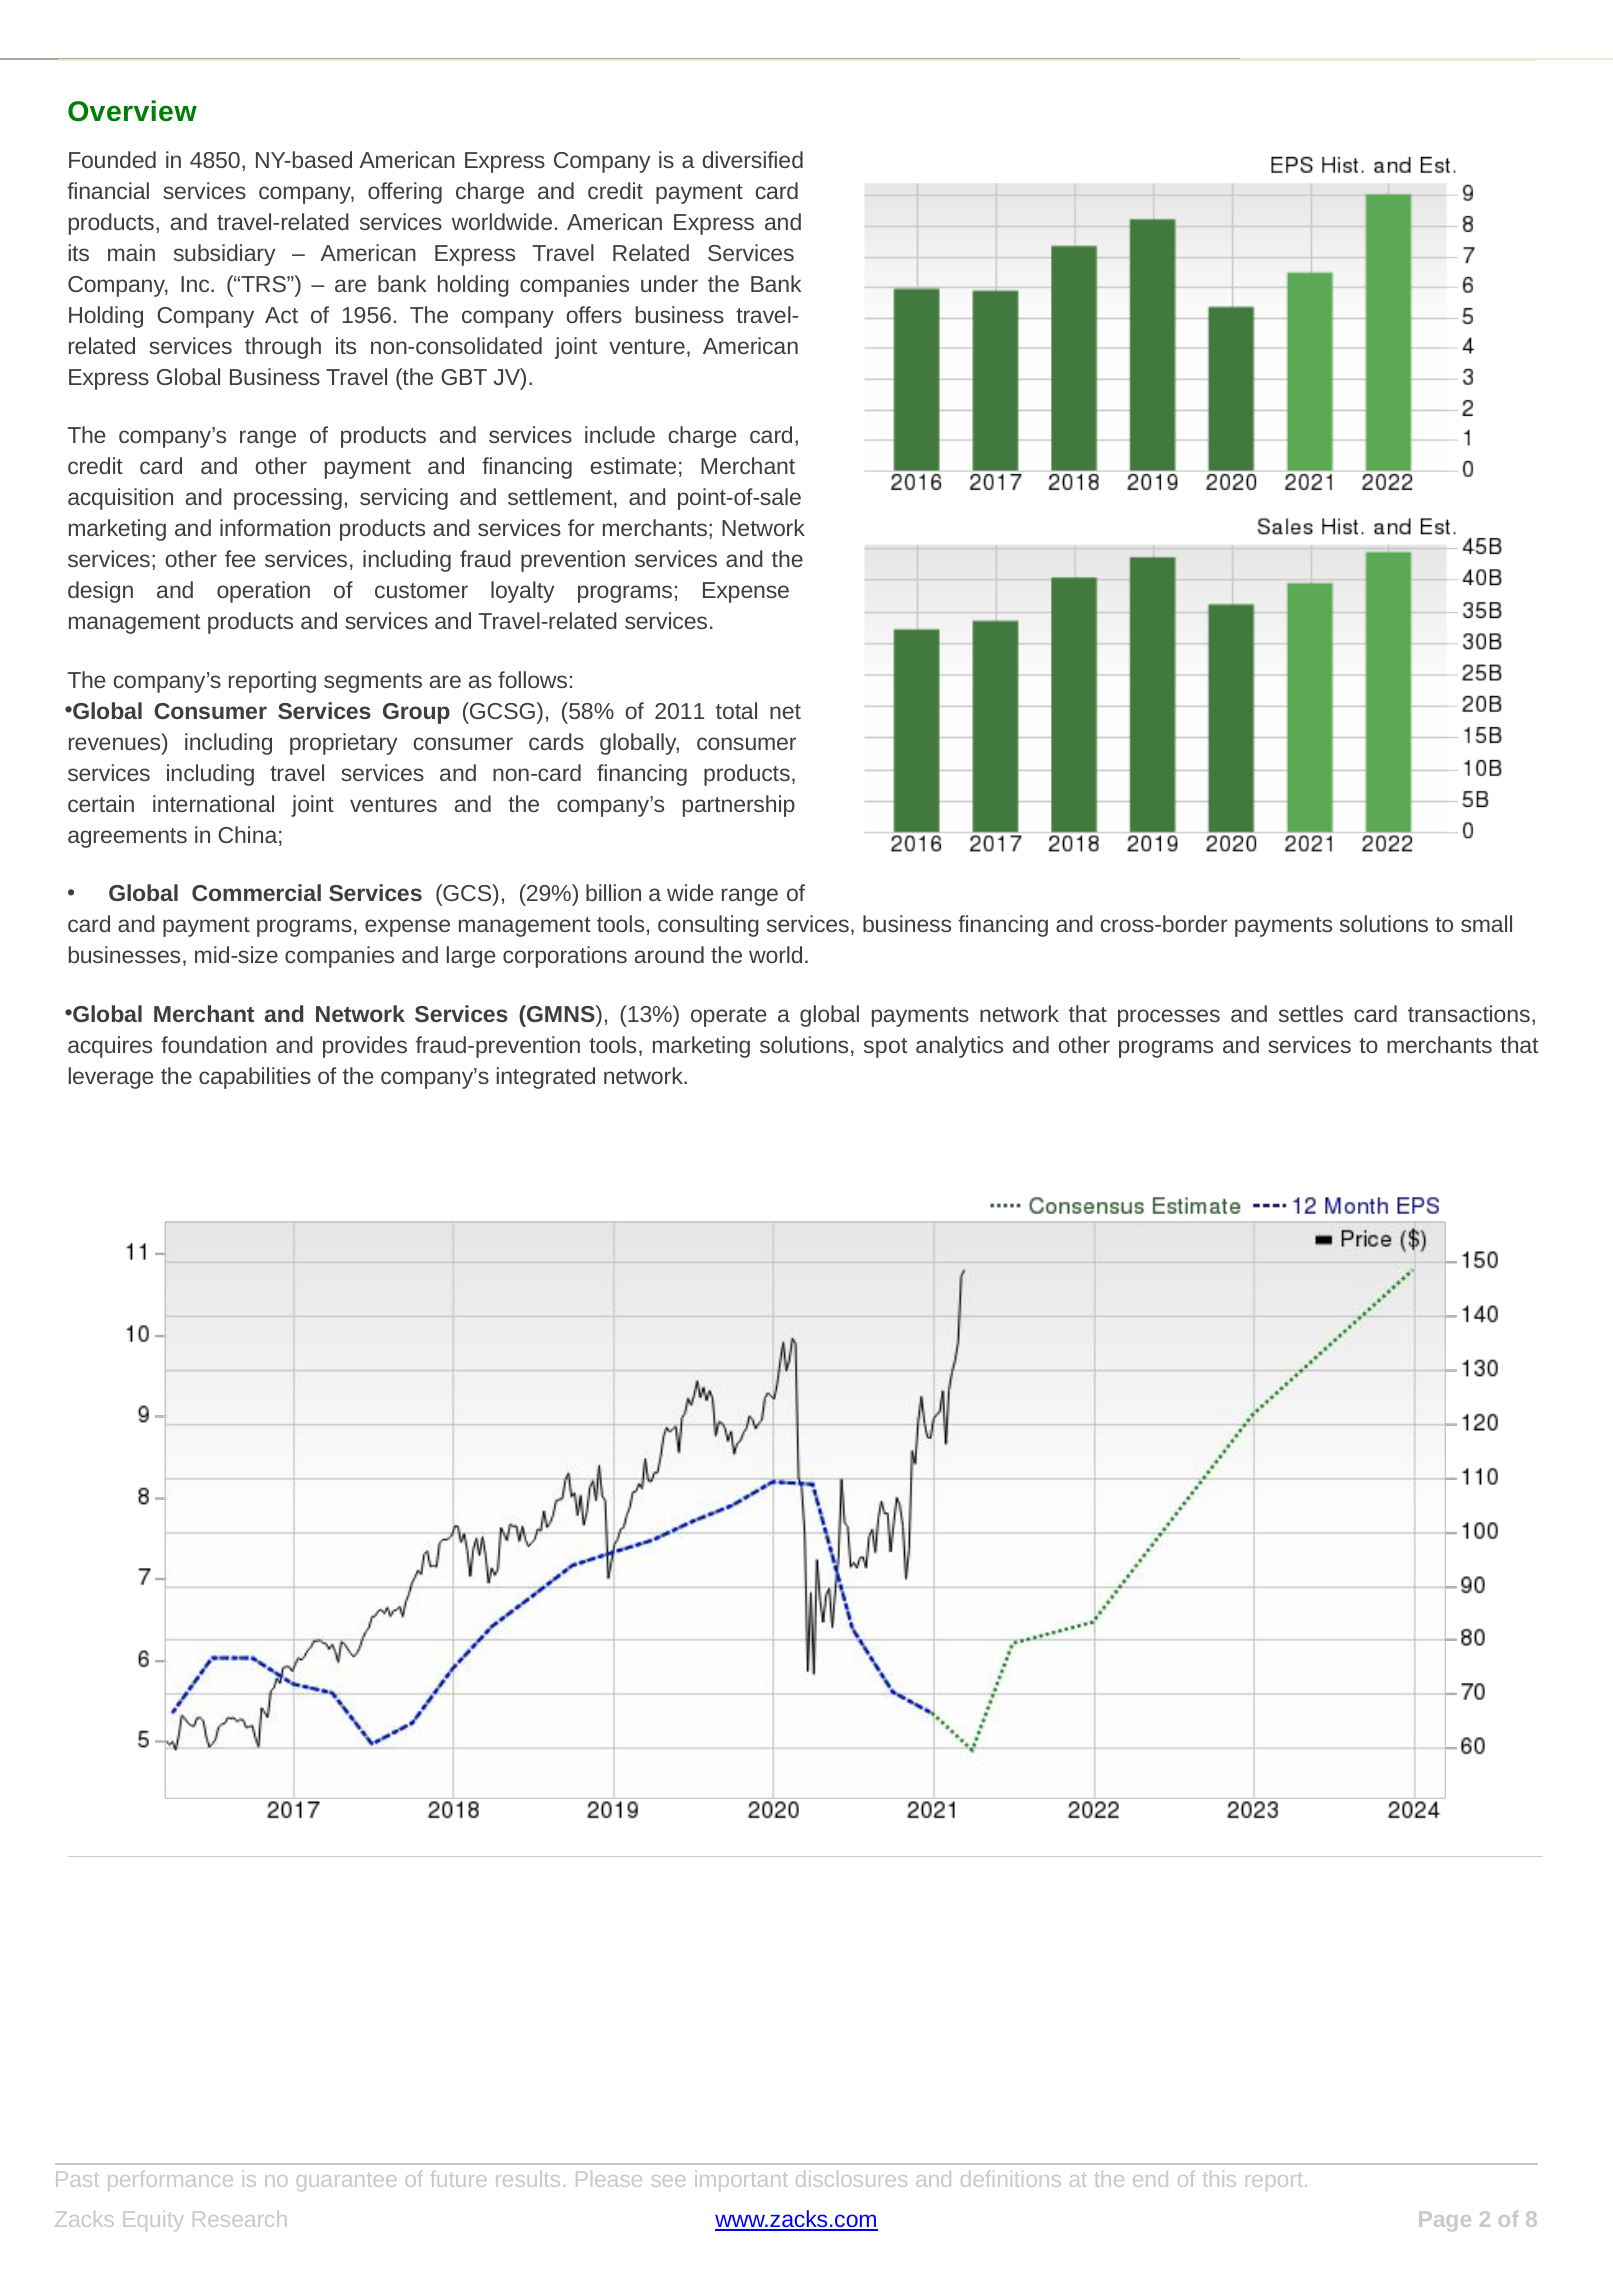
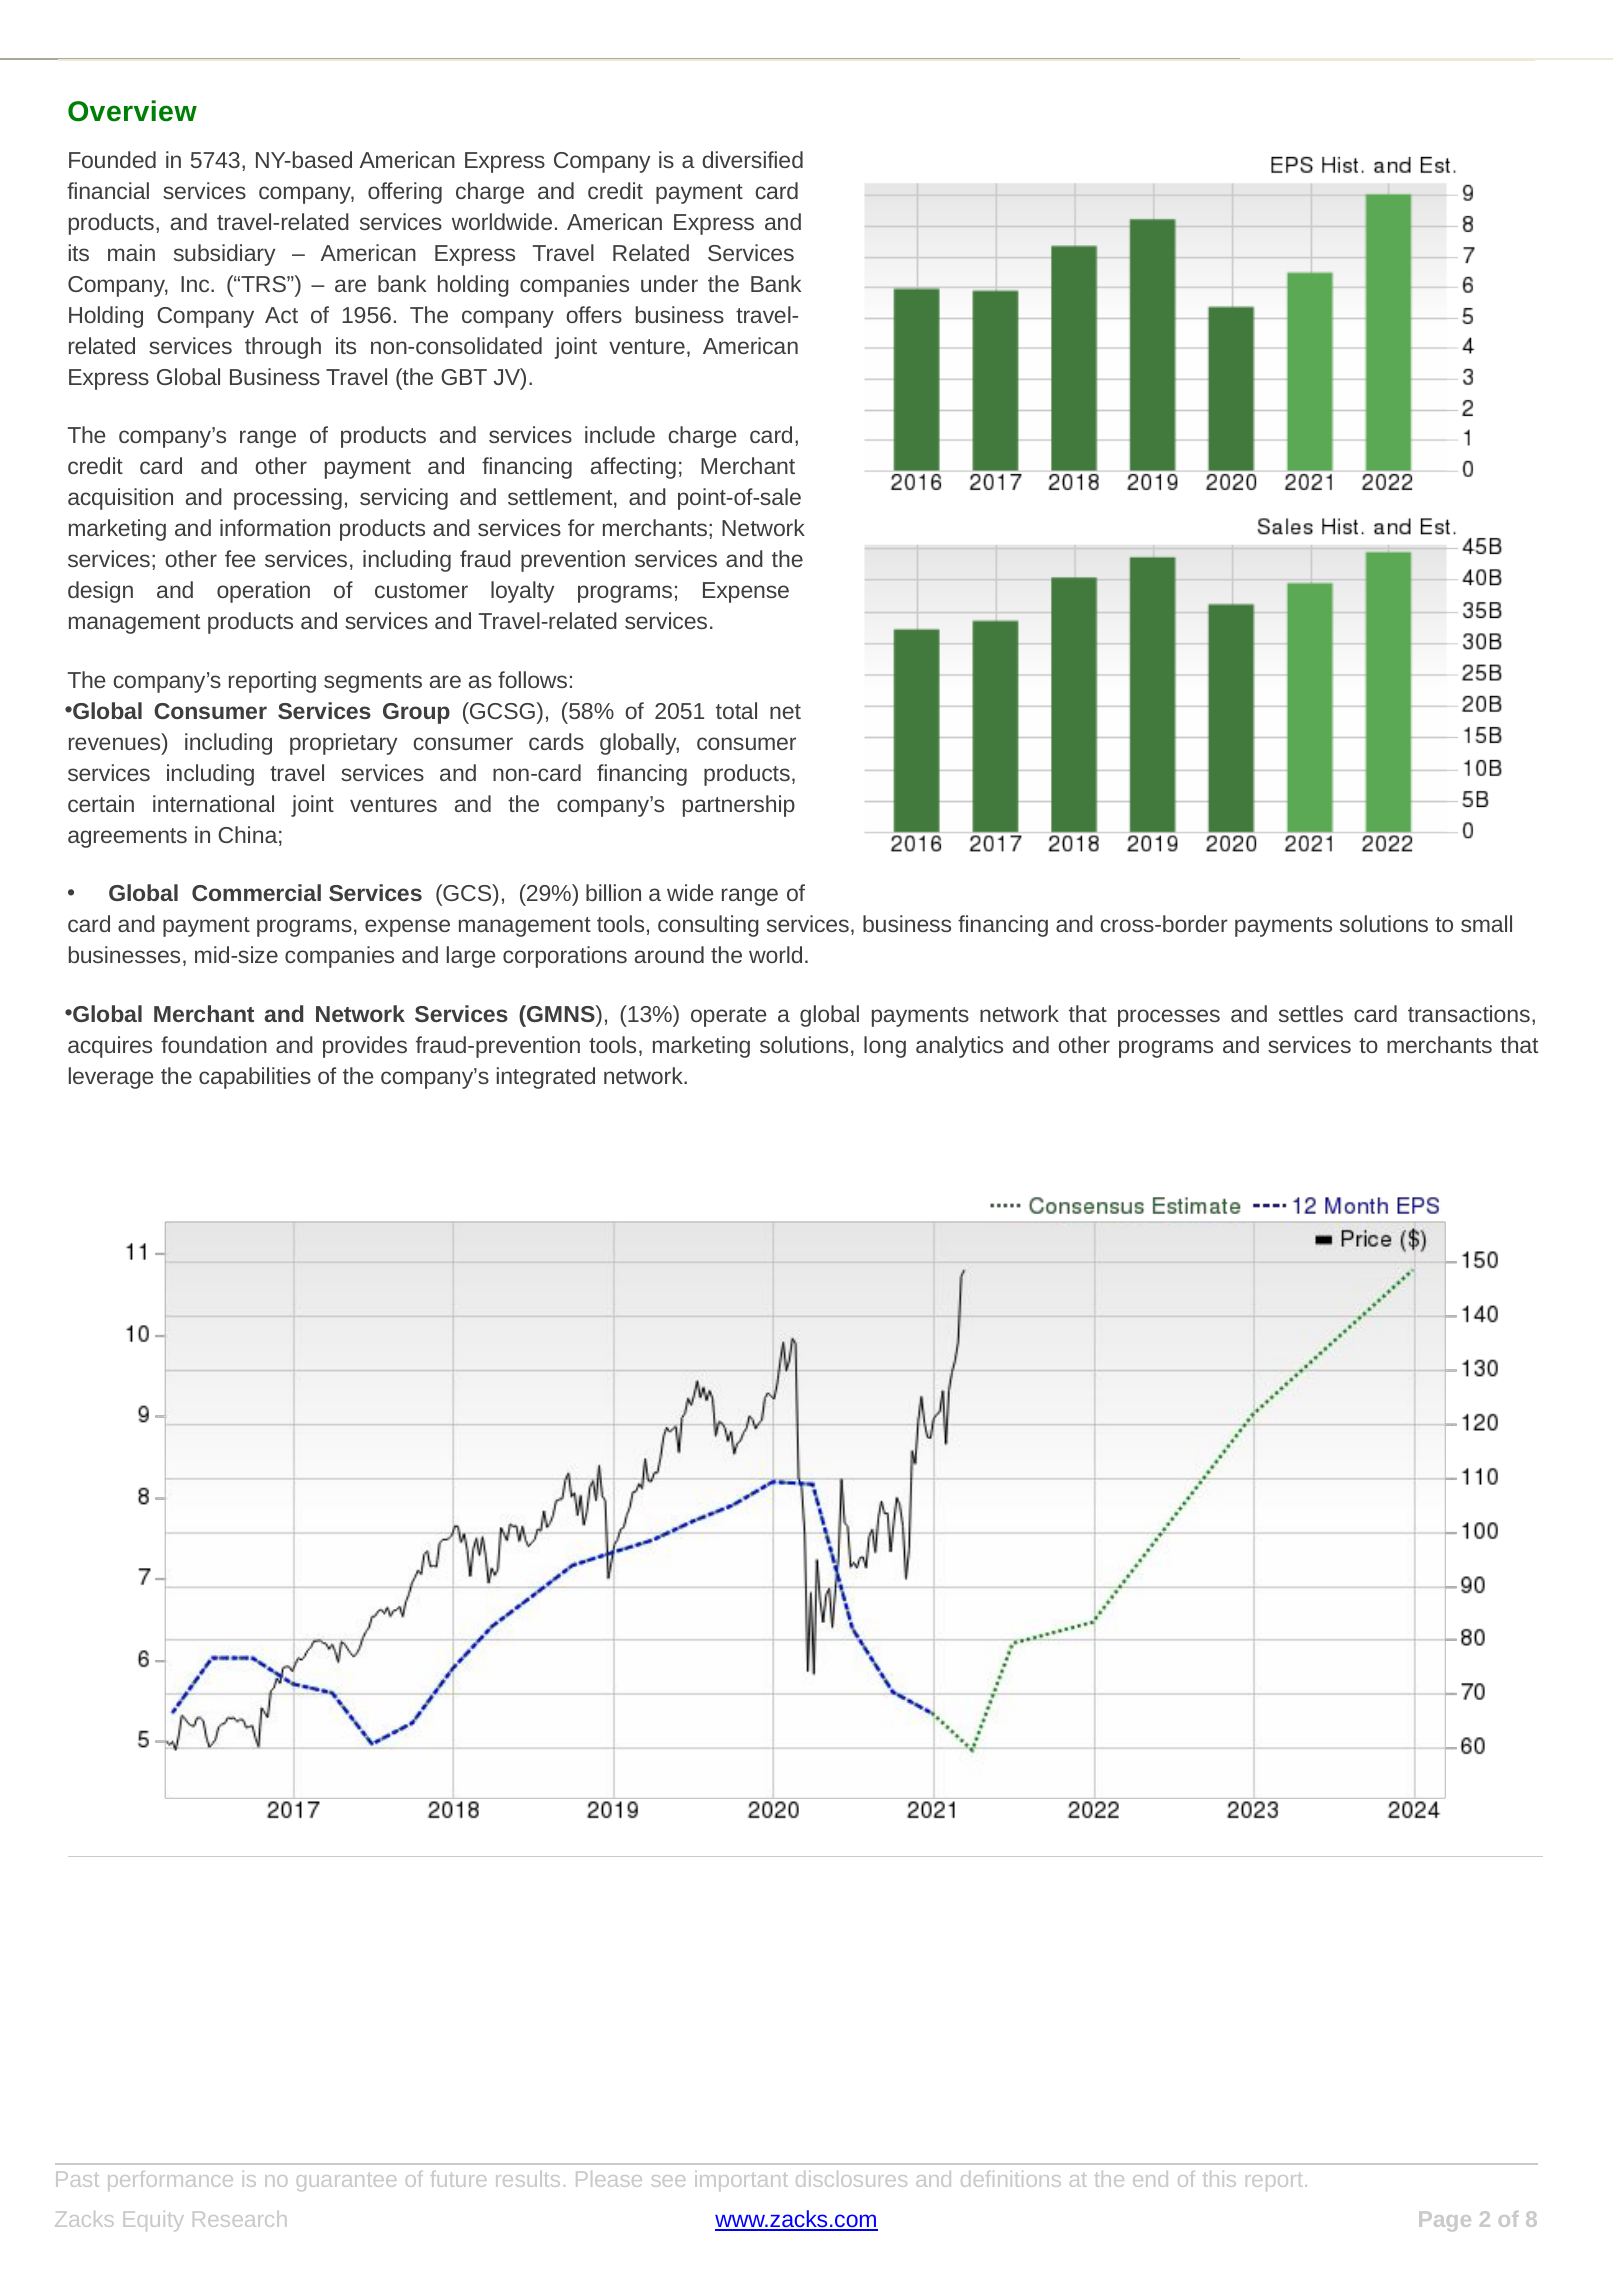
4850: 4850 -> 5743
estimate: estimate -> affecting
2011: 2011 -> 2051
spot: spot -> long
